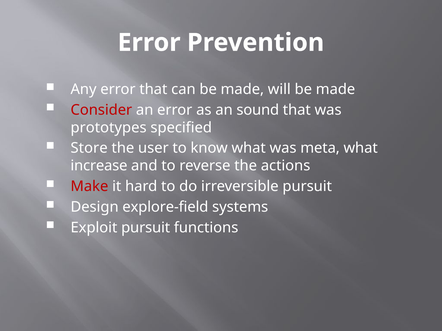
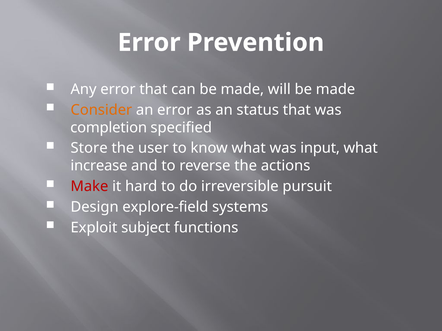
Consider colour: red -> orange
sound: sound -> status
prototypes: prototypes -> completion
meta: meta -> input
Exploit pursuit: pursuit -> subject
